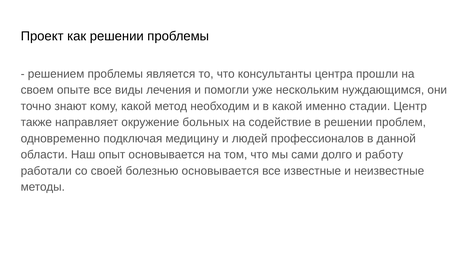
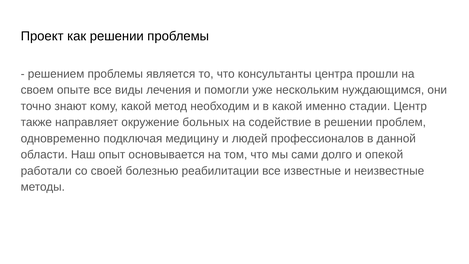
работу: работу -> опекой
болезнью основывается: основывается -> реабилитации
